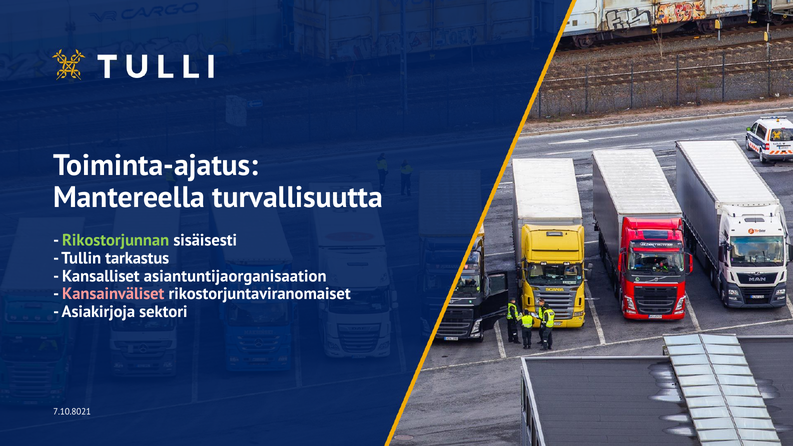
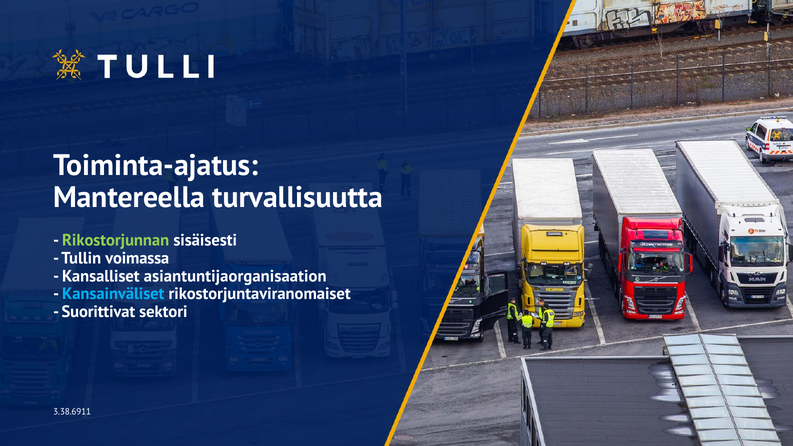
tarkastus: tarkastus -> voimassa
Kansainväliset colour: pink -> light blue
Asiakirjoja: Asiakirjoja -> Suorittivat
7.10.8021: 7.10.8021 -> 3.38.6911
